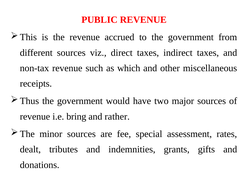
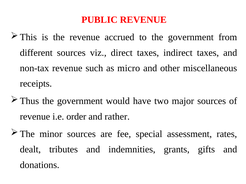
which: which -> micro
bring: bring -> order
